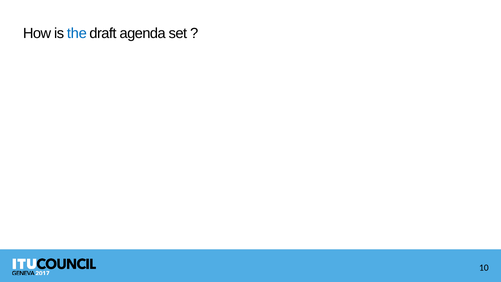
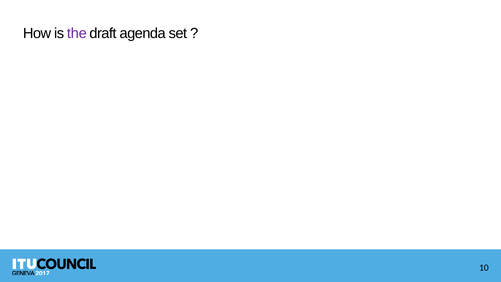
the colour: blue -> purple
